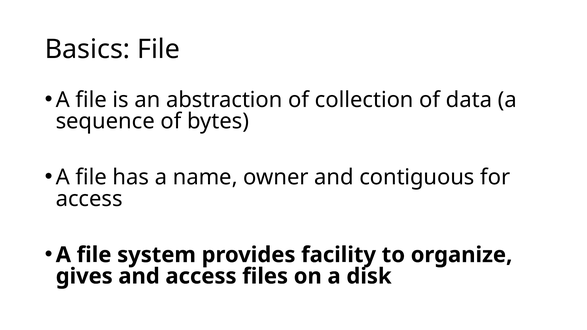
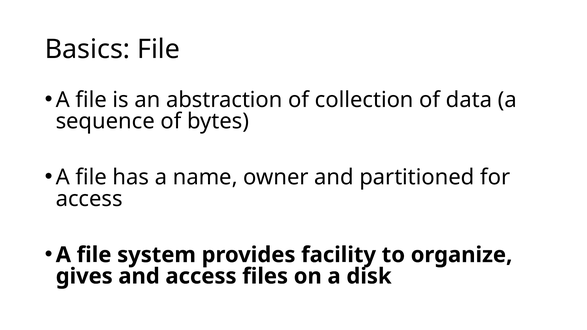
contiguous: contiguous -> partitioned
